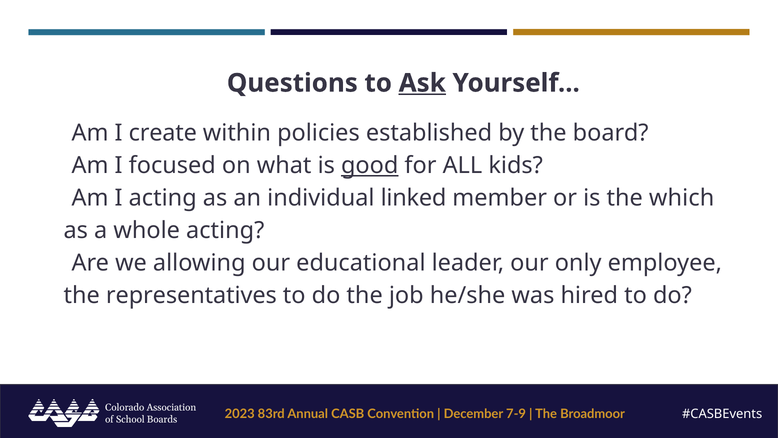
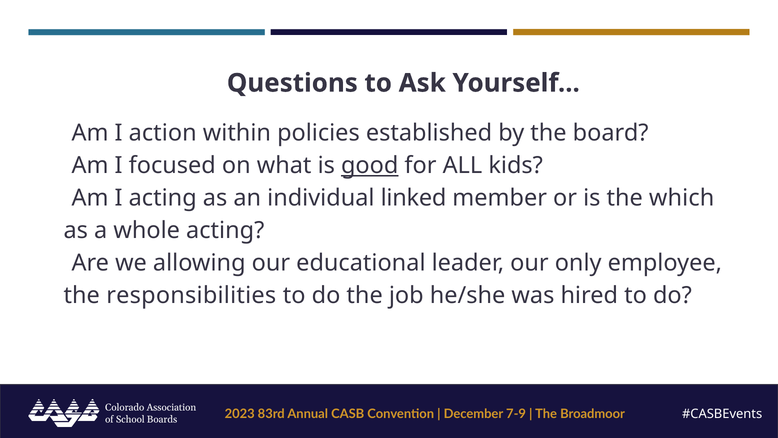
Ask underline: present -> none
create: create -> action
representatives: representatives -> responsibilities
